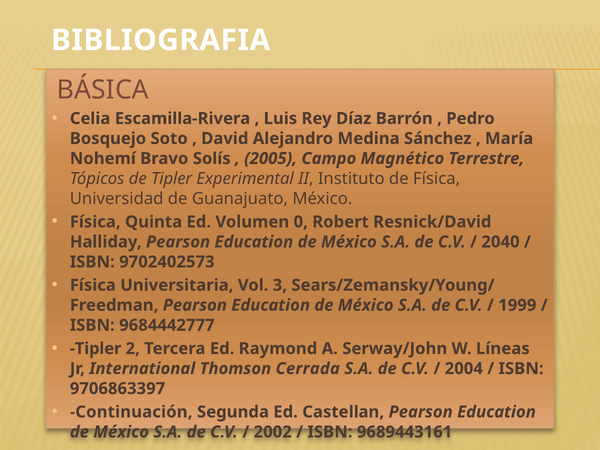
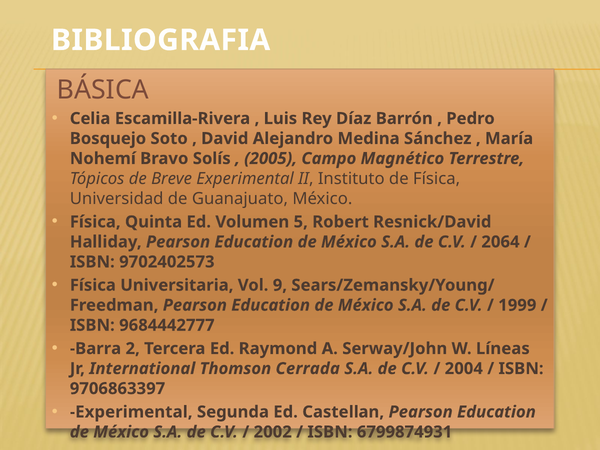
de Tipler: Tipler -> Breve
0: 0 -> 5
2040: 2040 -> 2064
3: 3 -> 9
Tipler at (96, 349): Tipler -> Barra
Continuación at (131, 412): Continuación -> Experimental
9689443161: 9689443161 -> 6799874931
